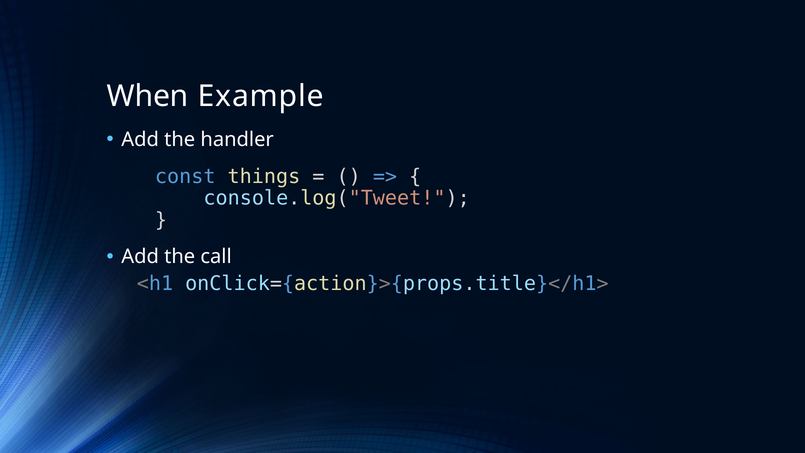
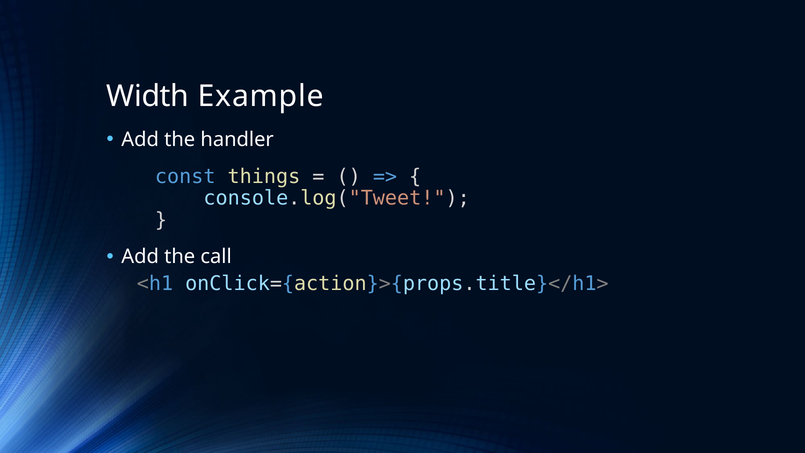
When: When -> Width
